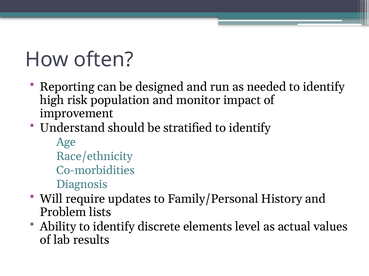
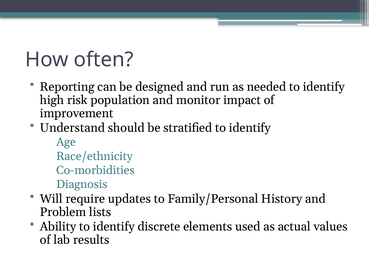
level: level -> used
